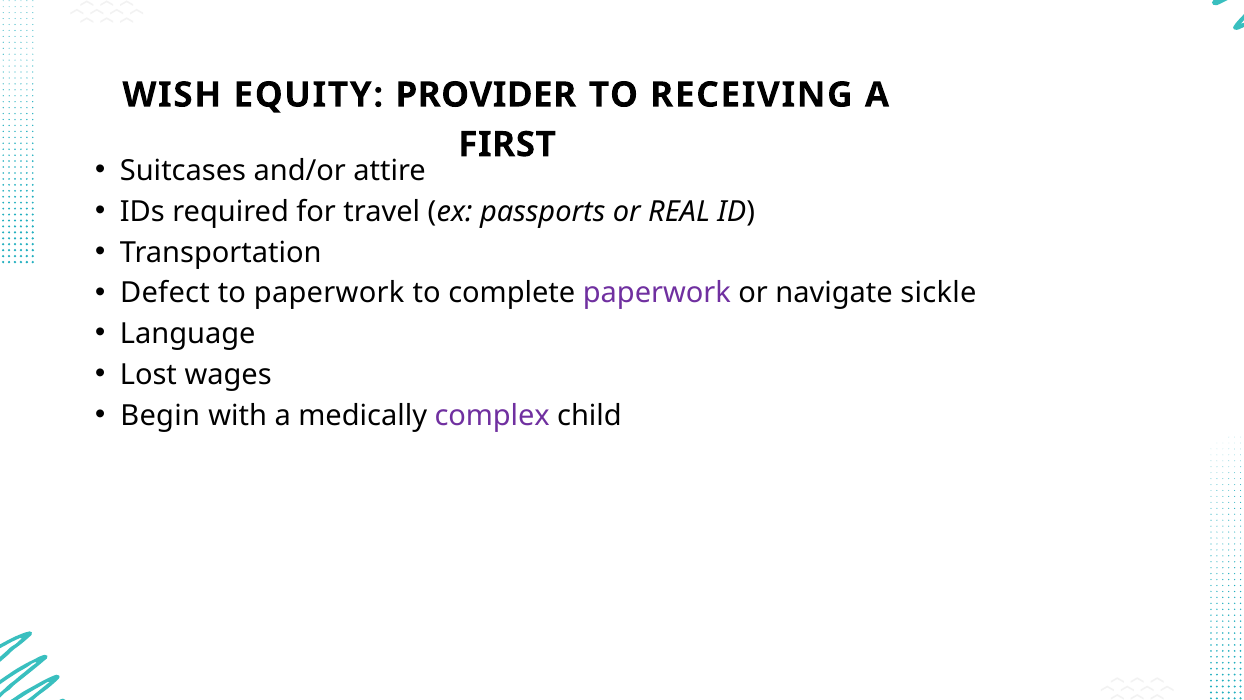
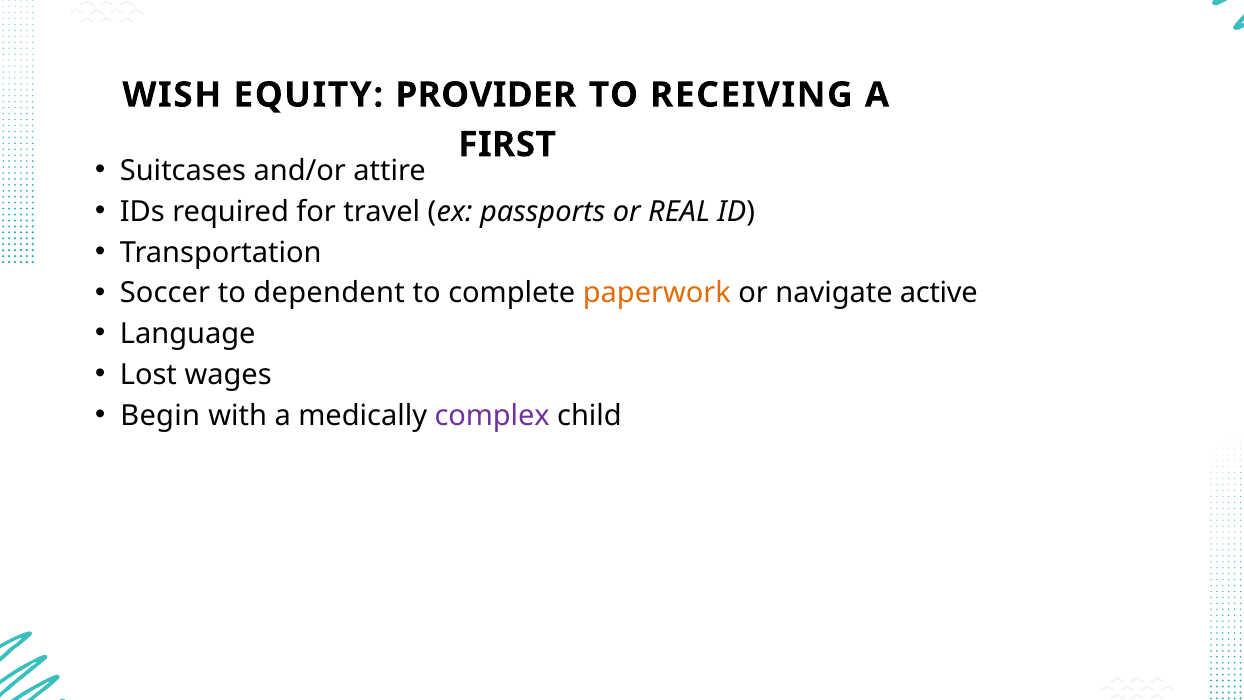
Defect: Defect -> Soccer
to paperwork: paperwork -> dependent
paperwork at (657, 293) colour: purple -> orange
sickle: sickle -> active
